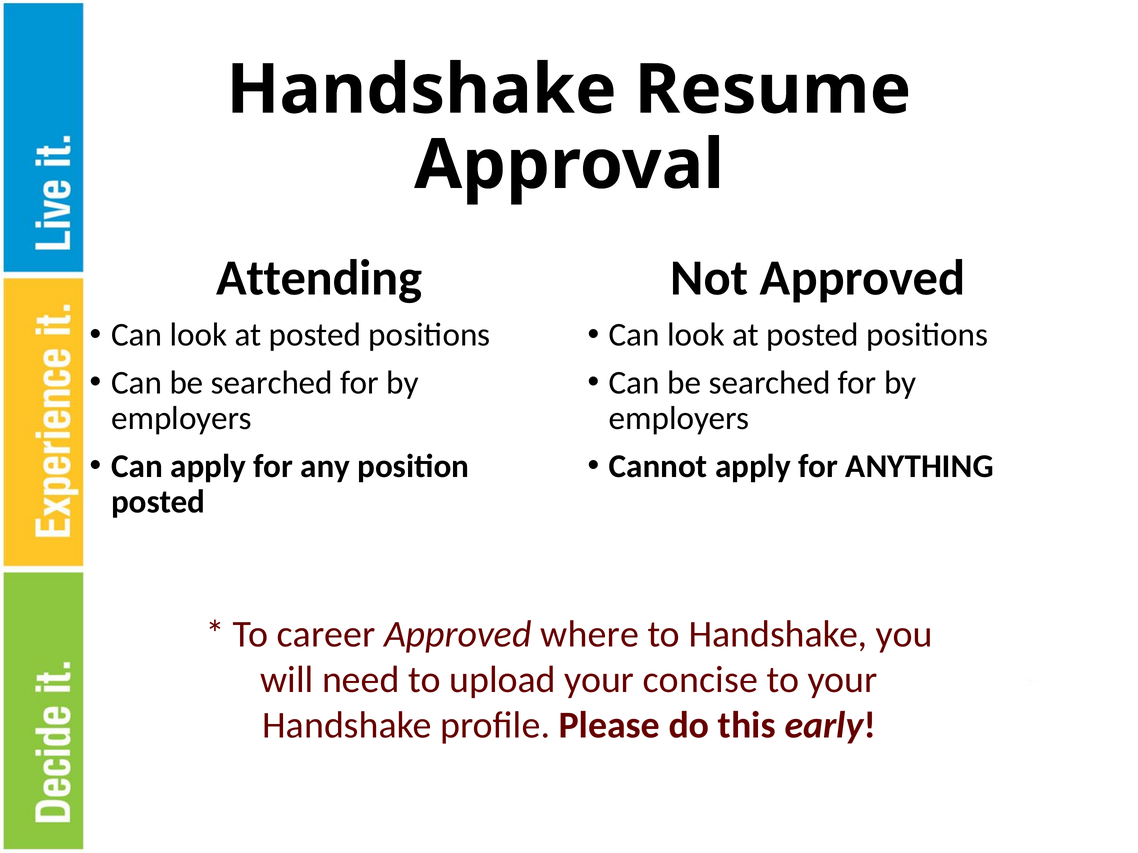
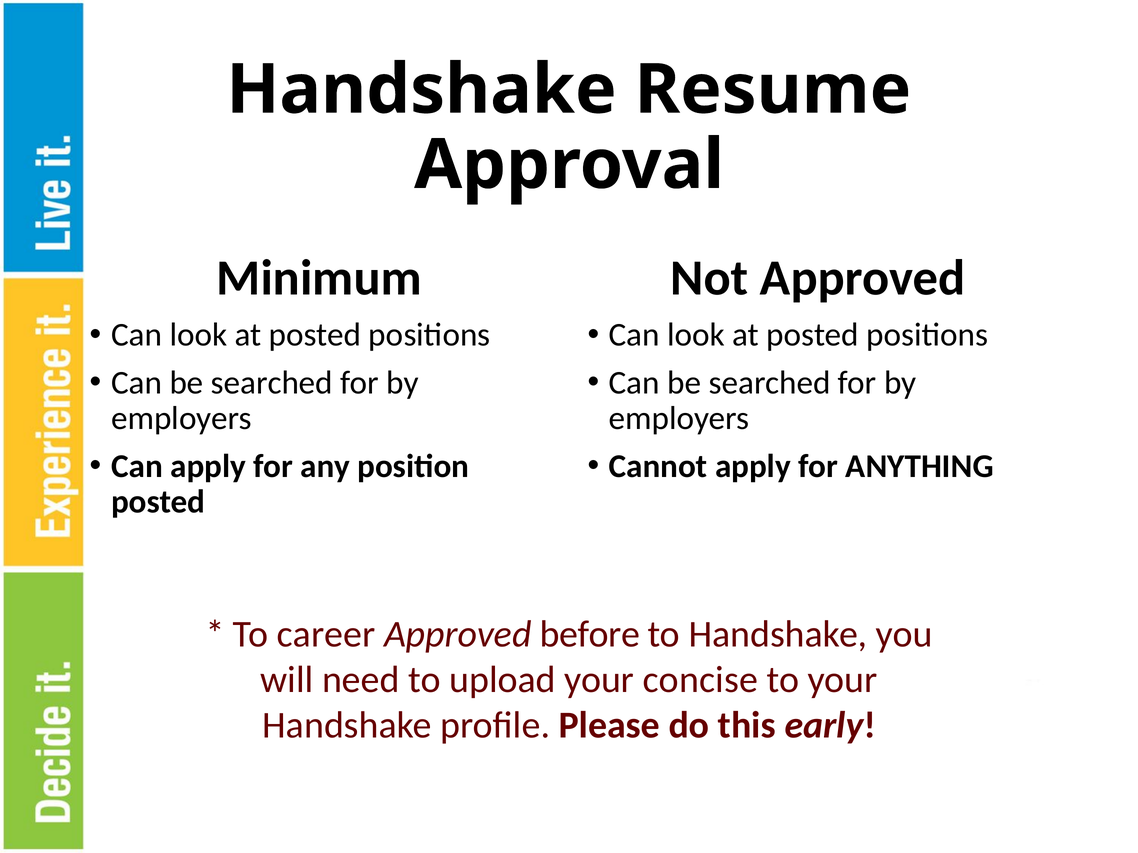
Attending: Attending -> Minimum
where: where -> before
